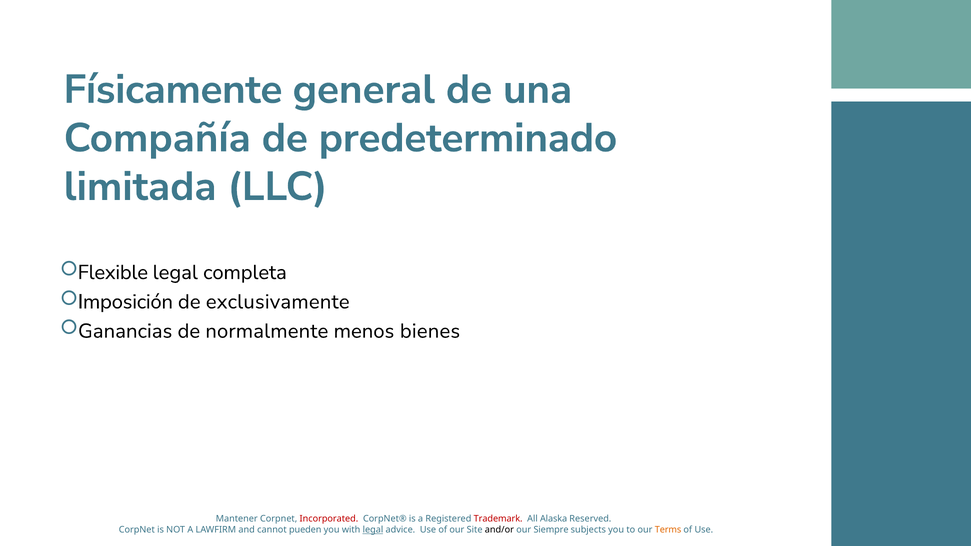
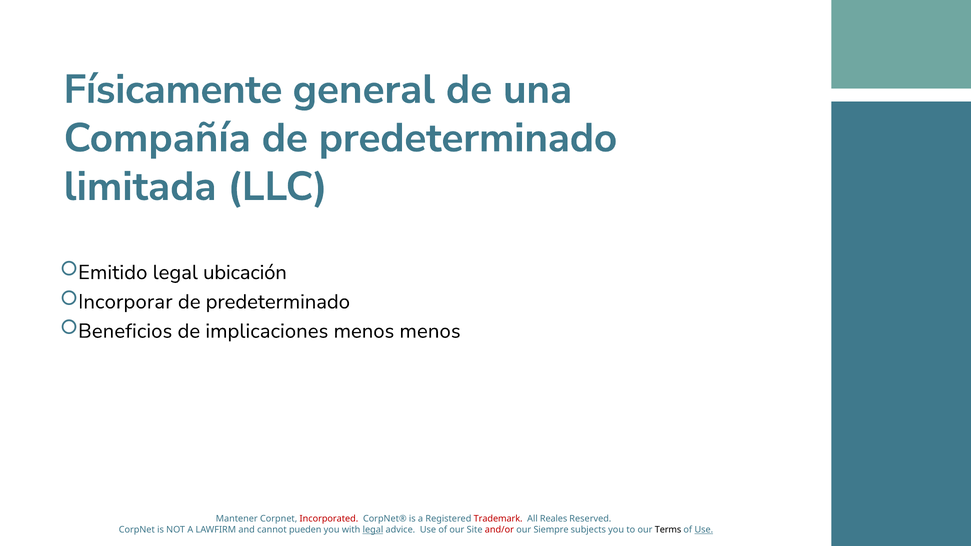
Flexible: Flexible -> Emitido
completa: completa -> ubicación
Imposición: Imposición -> Incorporar
exclusivamente at (278, 302): exclusivamente -> predeterminado
Ganancias: Ganancias -> Beneficios
normalmente: normalmente -> implicaciones
menos bienes: bienes -> menos
Alaska: Alaska -> Reales
and/or colour: black -> red
Terms colour: orange -> black
Use at (704, 530) underline: none -> present
